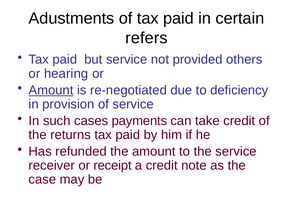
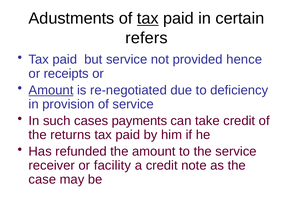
tax at (148, 18) underline: none -> present
others: others -> hence
hearing: hearing -> receipts
receipt: receipt -> facility
